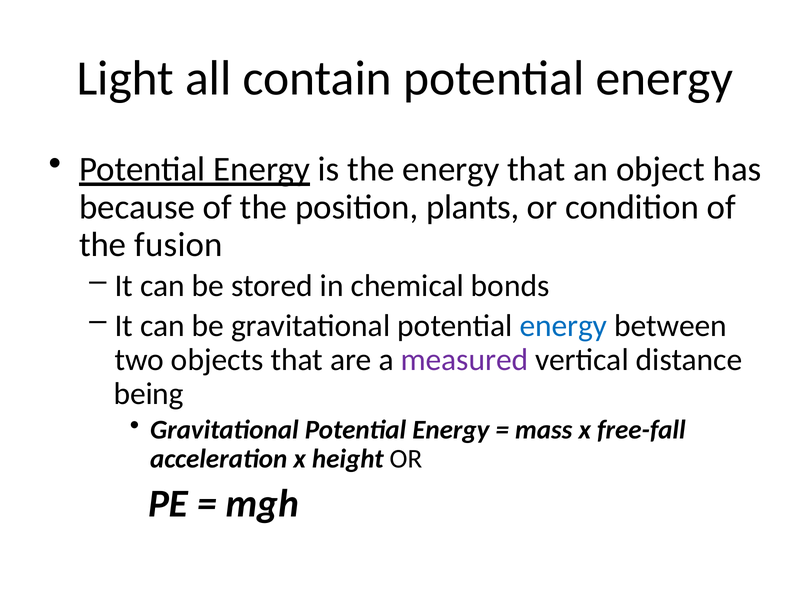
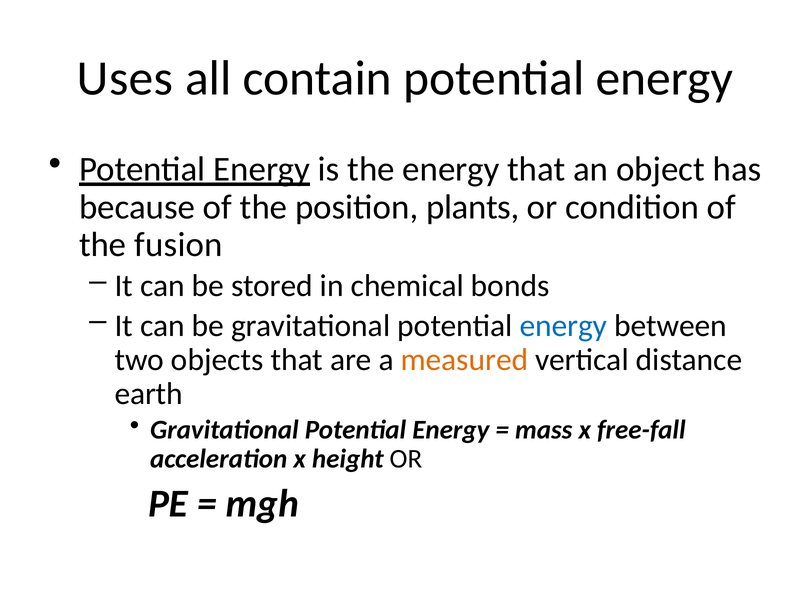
Light: Light -> Uses
measured colour: purple -> orange
being: being -> earth
